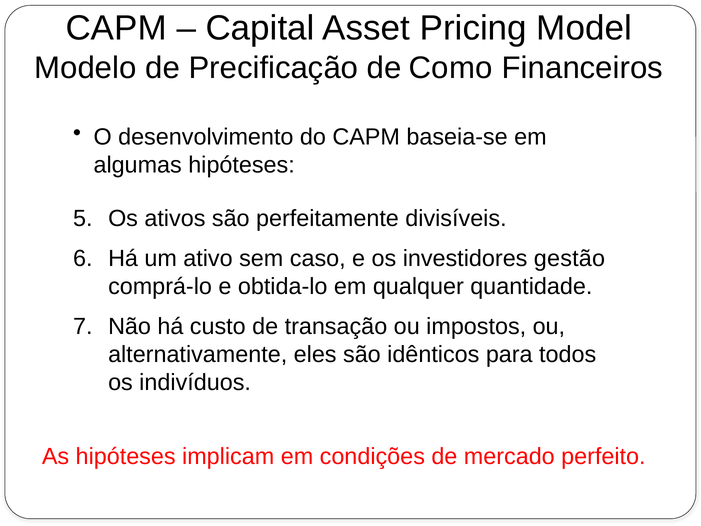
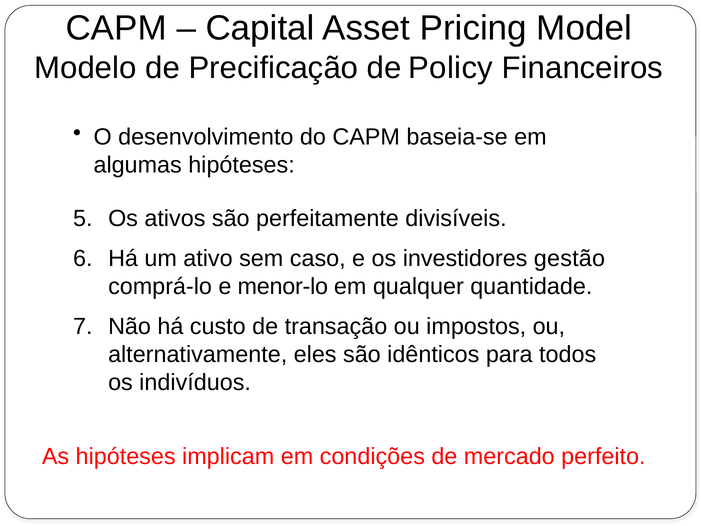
Como: Como -> Policy
obtida-lo: obtida-lo -> menor-lo
